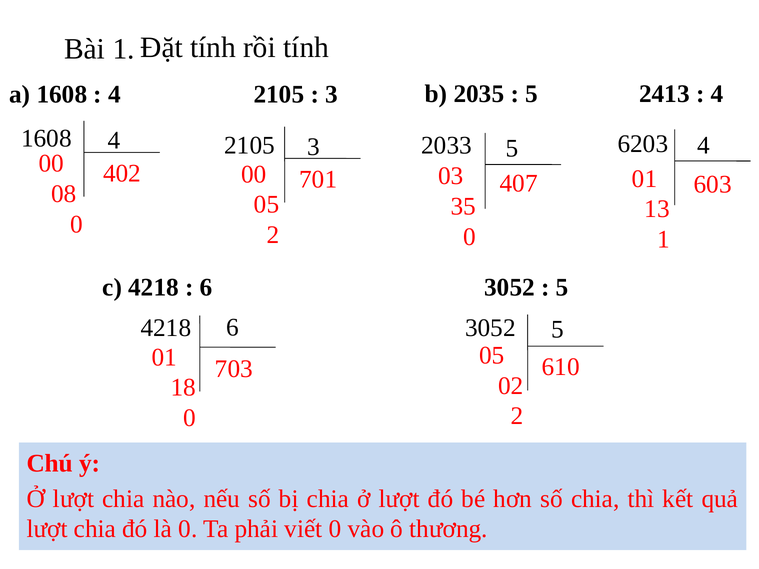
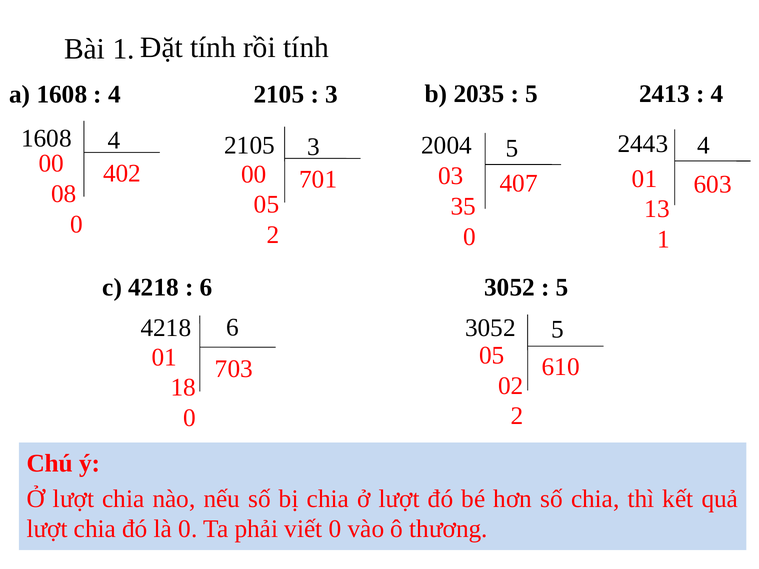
6203: 6203 -> 2443
2033: 2033 -> 2004
